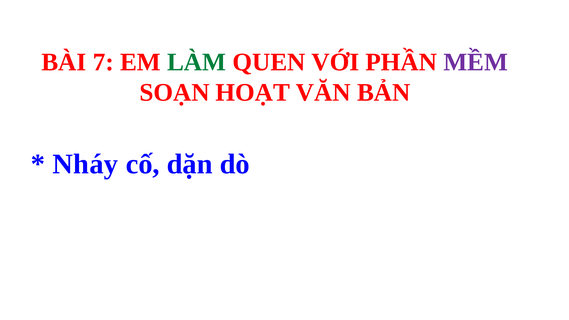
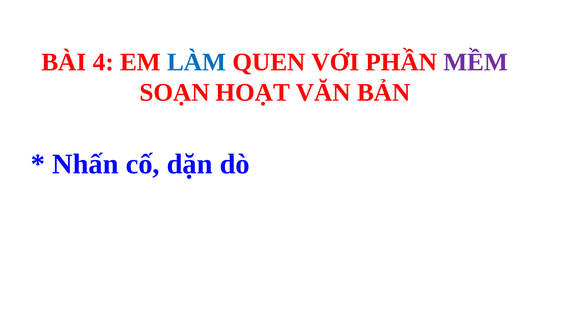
7: 7 -> 4
LÀM colour: green -> blue
Nháy: Nháy -> Nhấn
